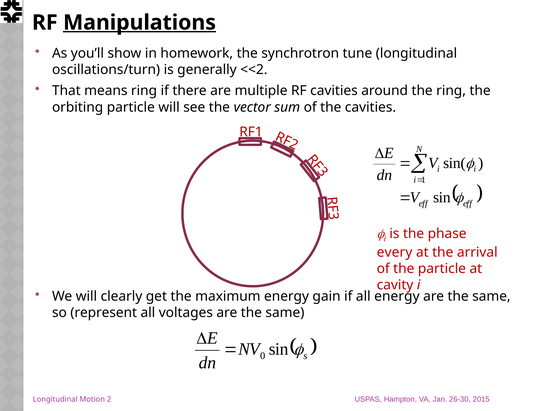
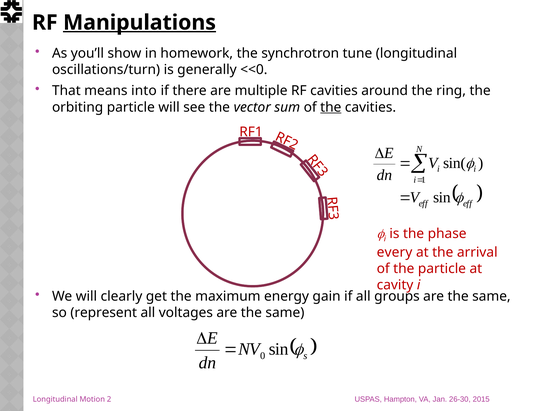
<<2: <<2 -> <<0
means ring: ring -> into
the at (331, 107) underline: none -> present
all energy: energy -> groups
